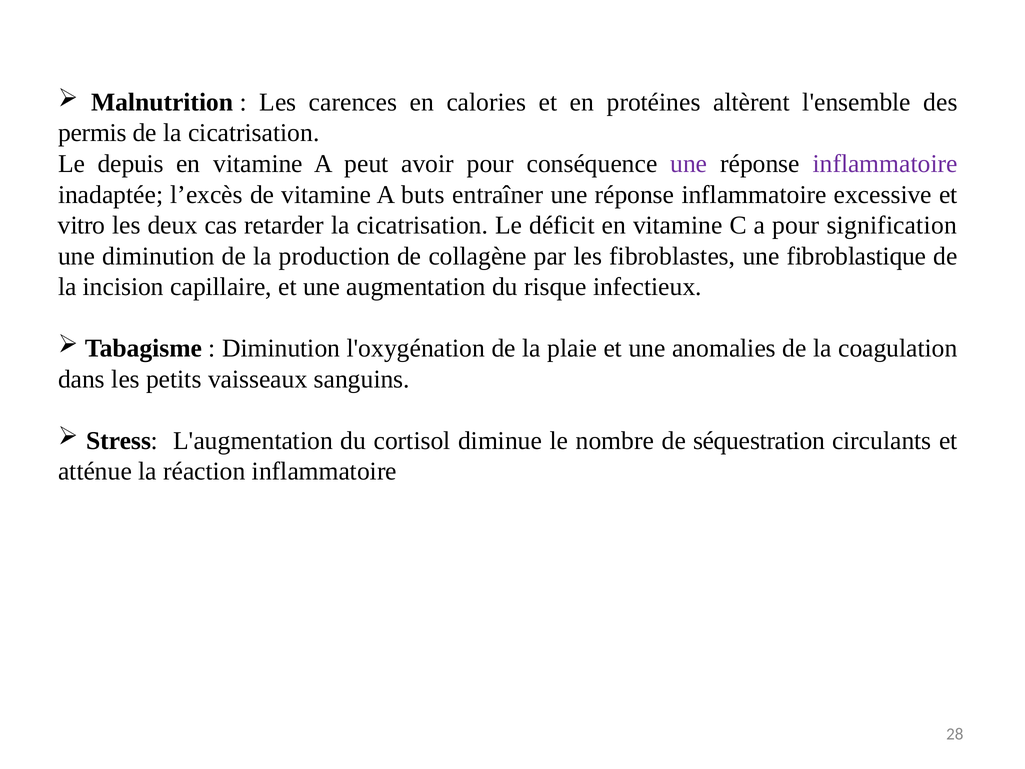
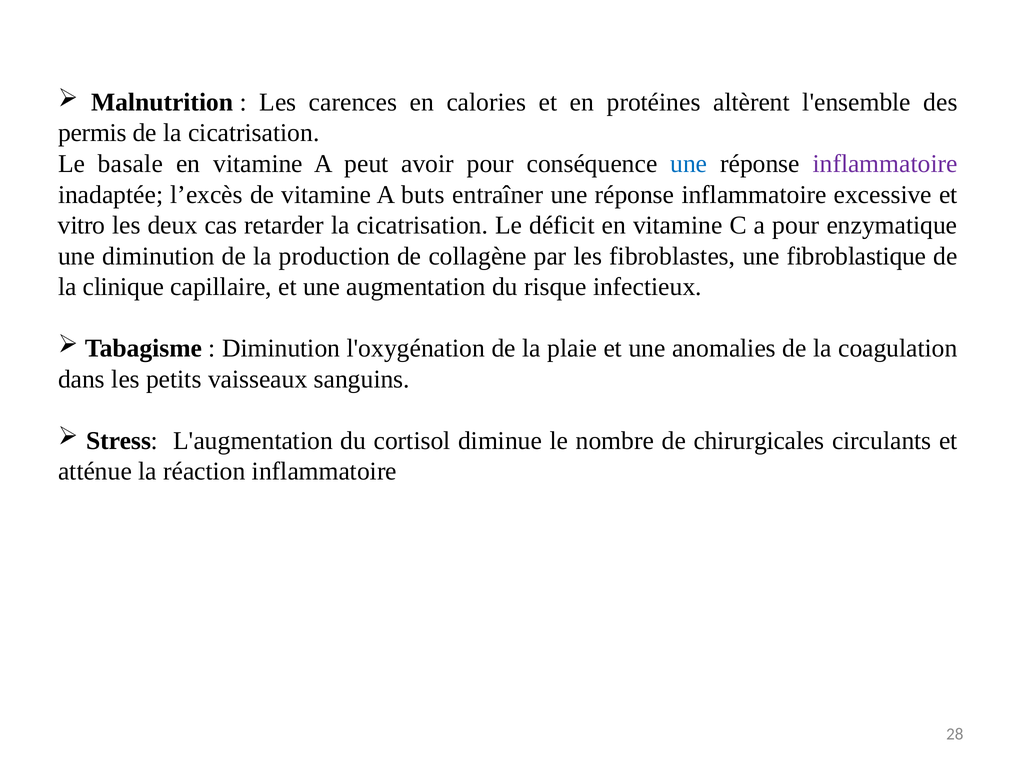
depuis: depuis -> basale
une at (689, 164) colour: purple -> blue
signification: signification -> enzymatique
incision: incision -> clinique
séquestration: séquestration -> chirurgicales
